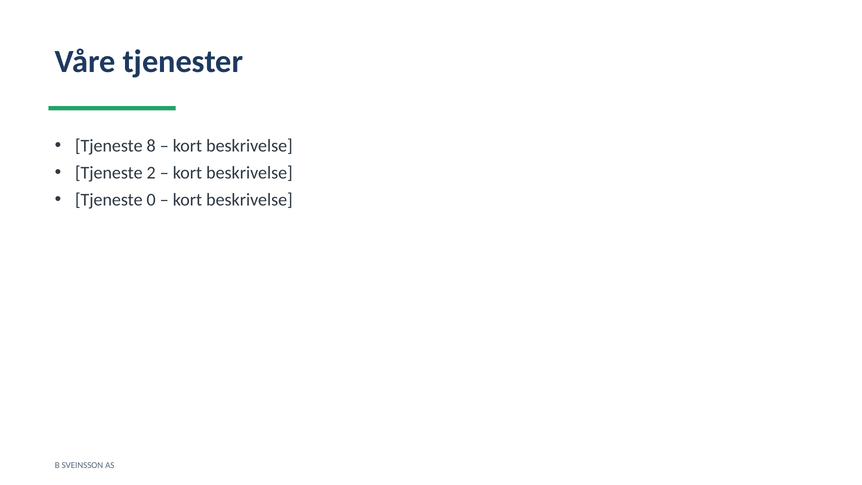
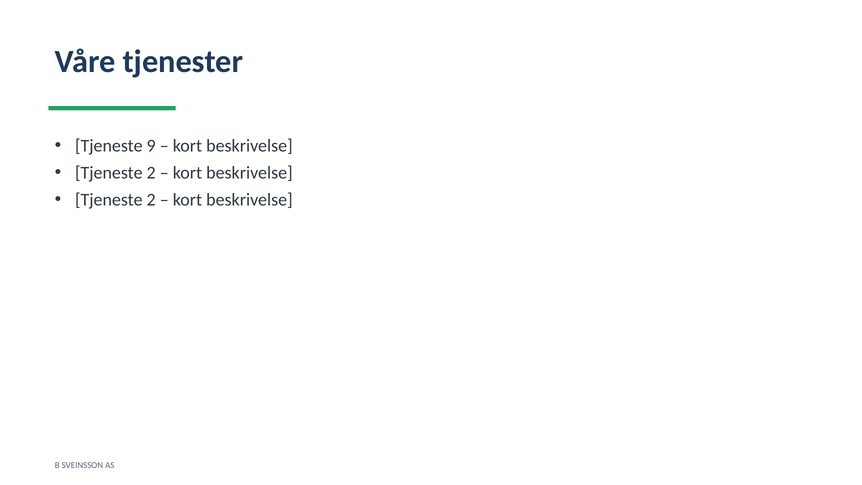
8: 8 -> 9
0 at (151, 200): 0 -> 2
